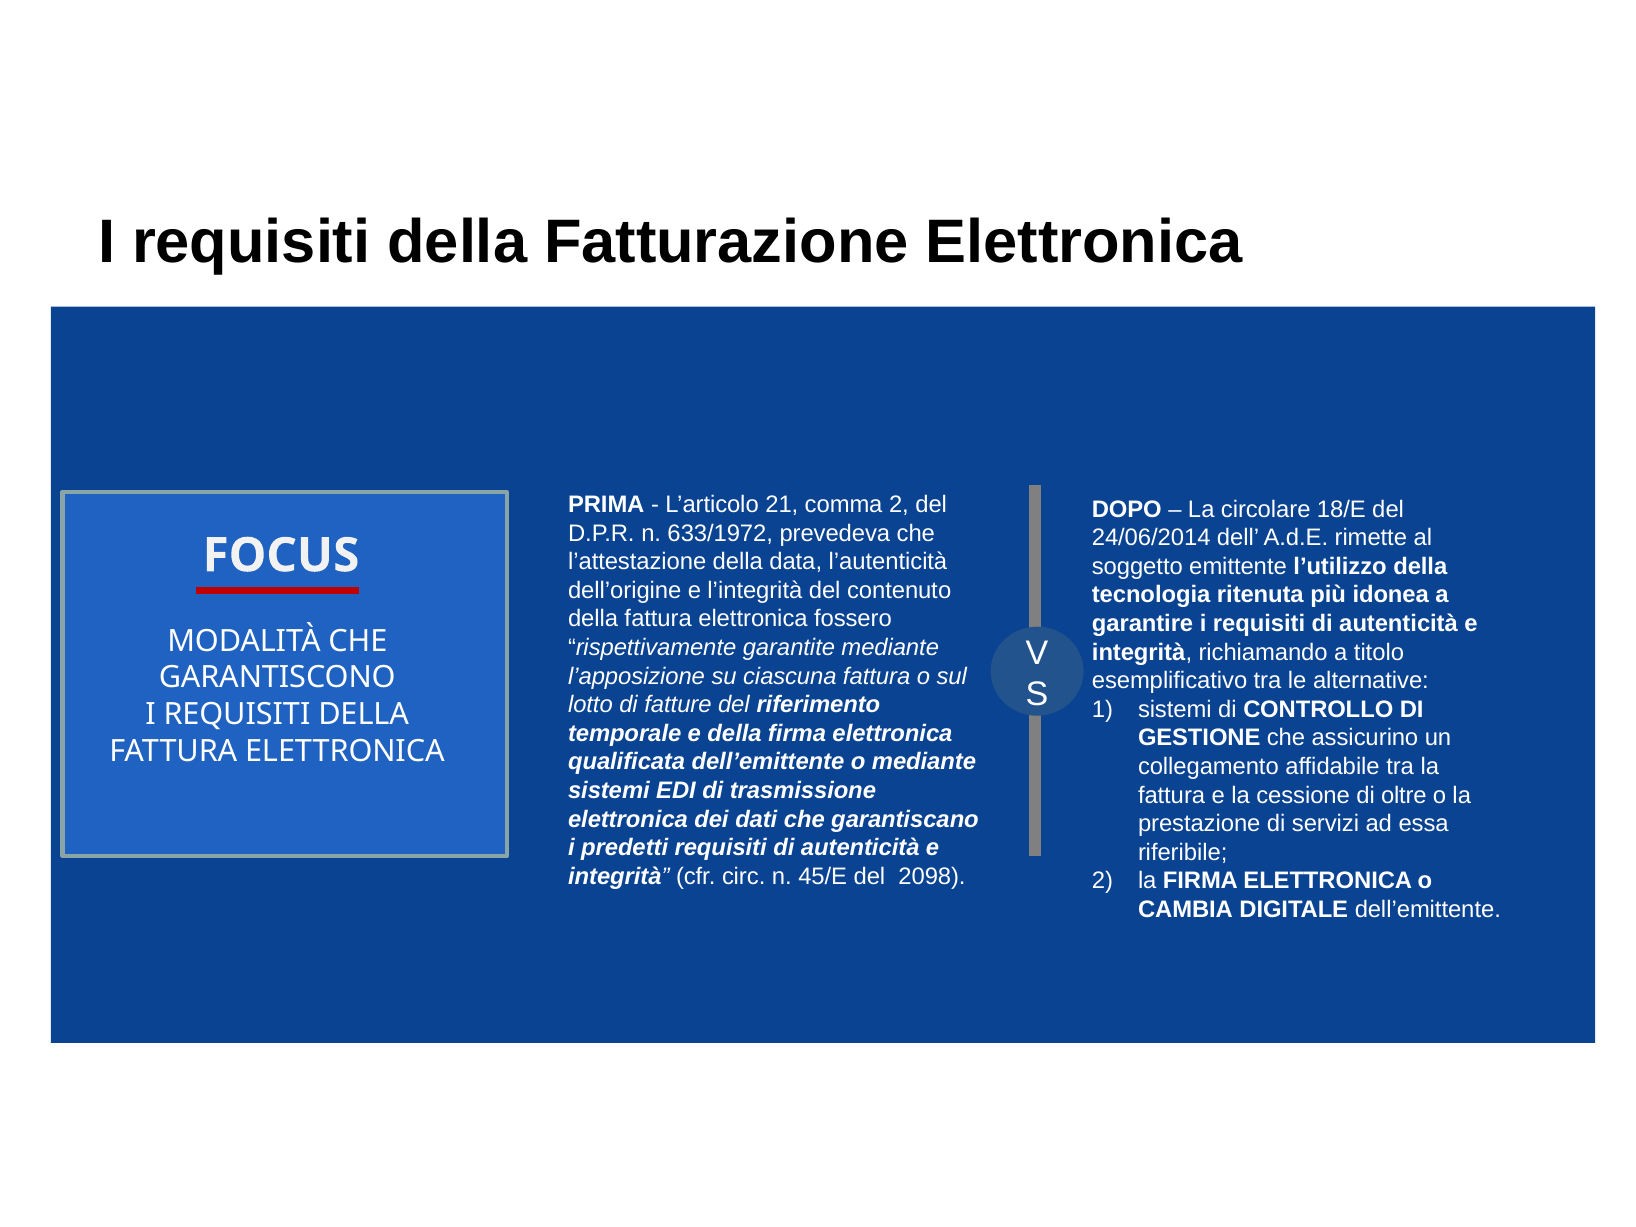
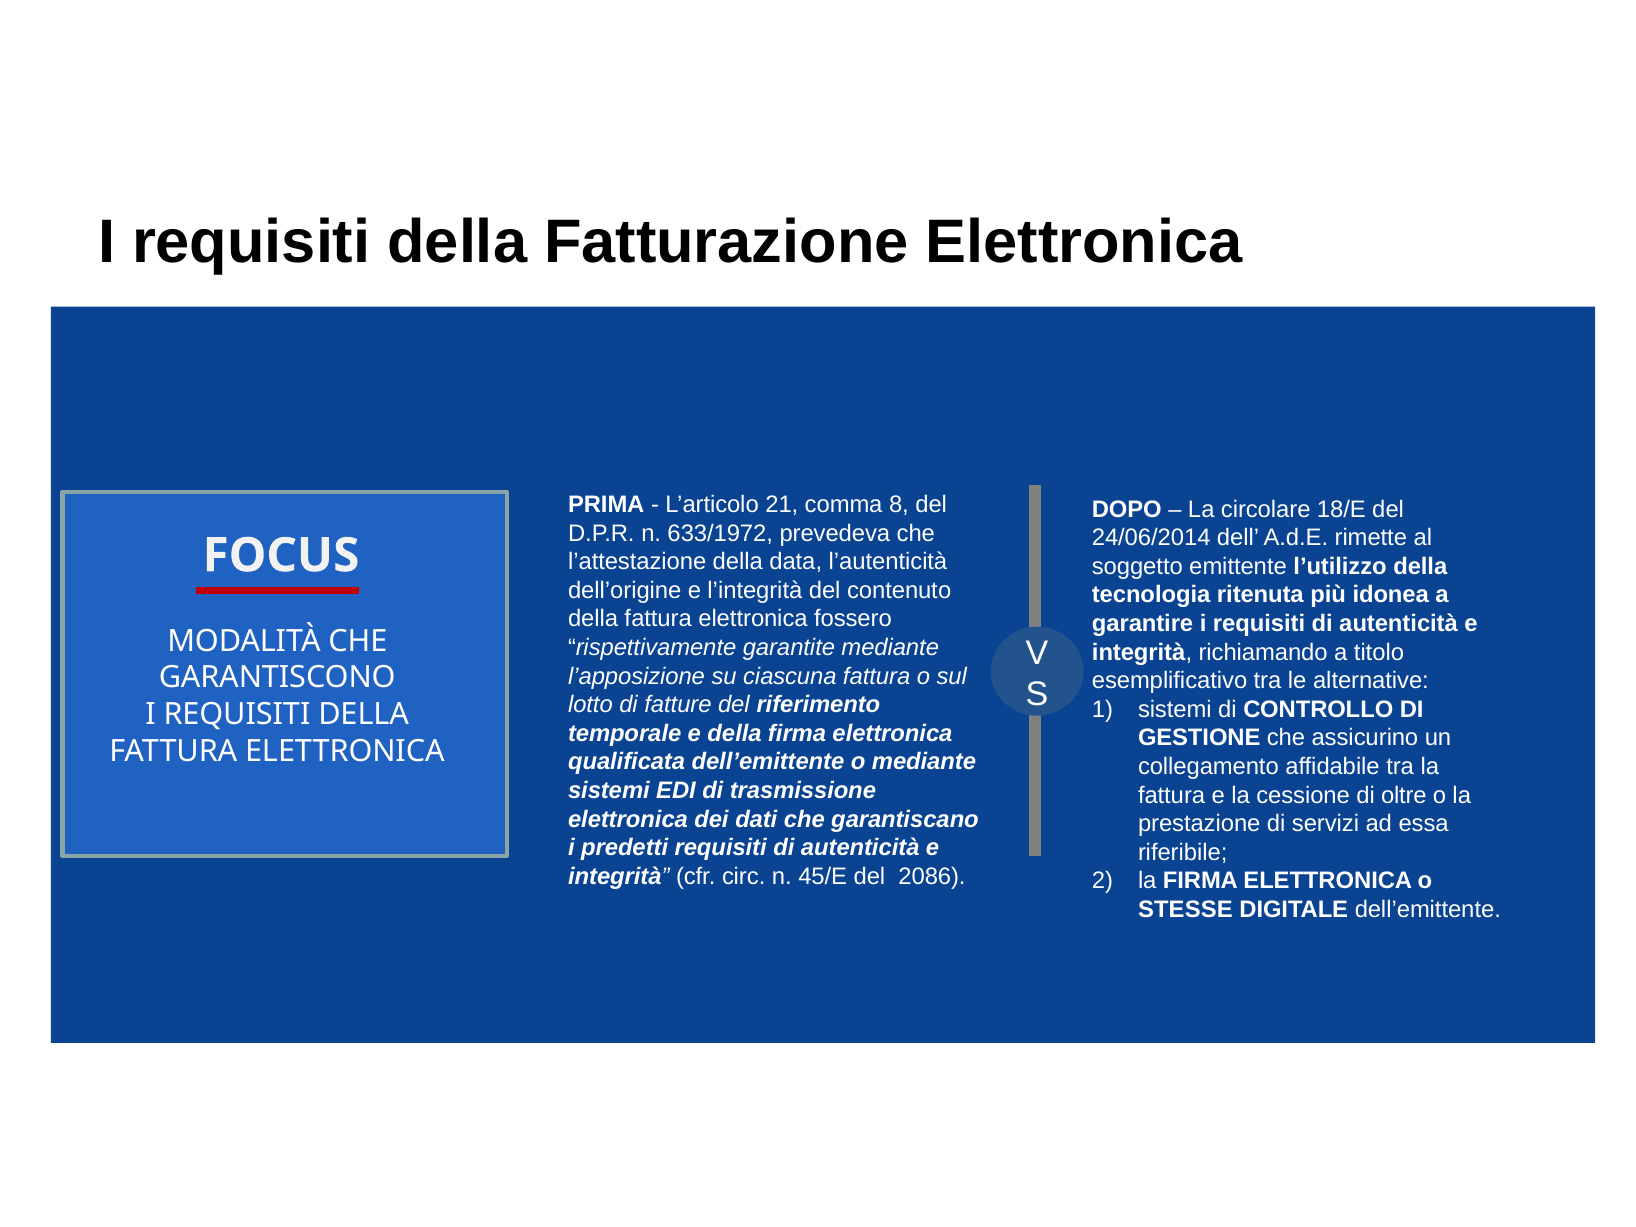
comma 2: 2 -> 8
2098: 2098 -> 2086
CAMBIA: CAMBIA -> STESSE
